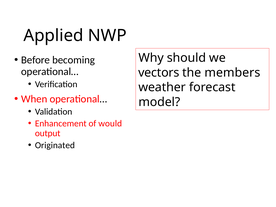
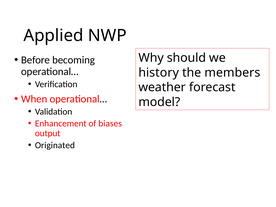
vectors: vectors -> history
would: would -> biases
